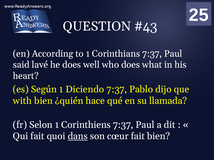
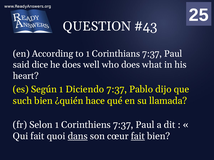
lavé: lavé -> dice
with: with -> such
fait at (138, 137) underline: none -> present
